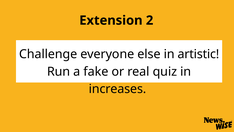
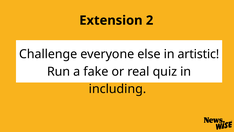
increases: increases -> including
